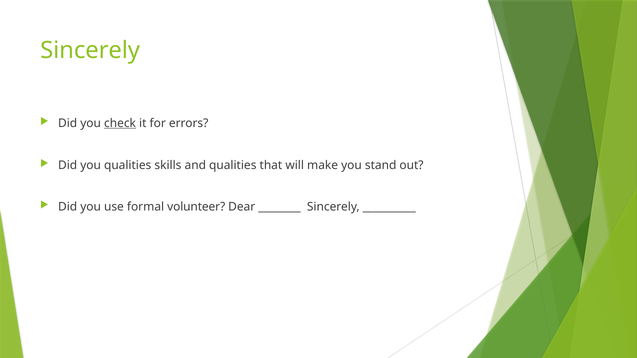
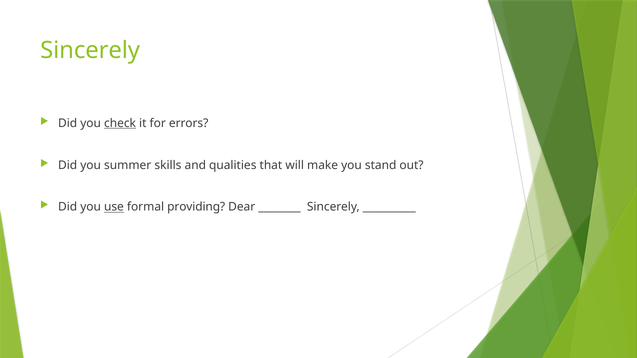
you qualities: qualities -> summer
use underline: none -> present
volunteer: volunteer -> providing
